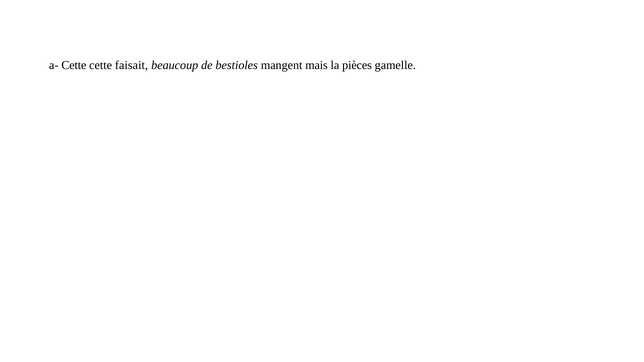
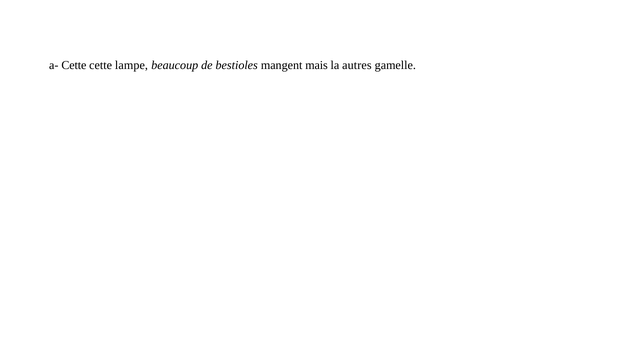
faisait: faisait -> lampe
pièces: pièces -> autres
